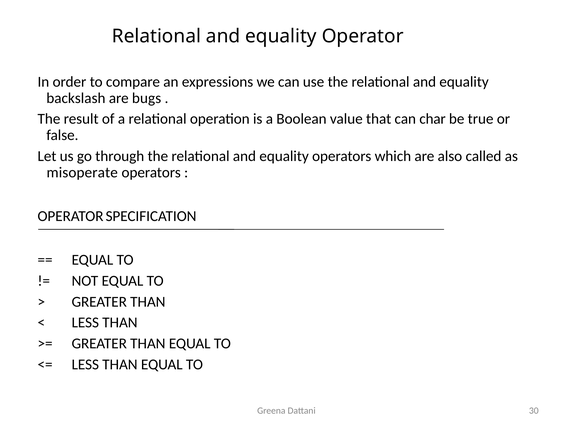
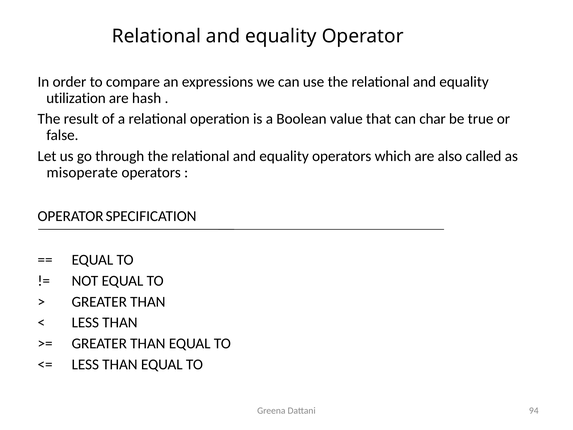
backslash: backslash -> utilization
bugs: bugs -> hash
30: 30 -> 94
